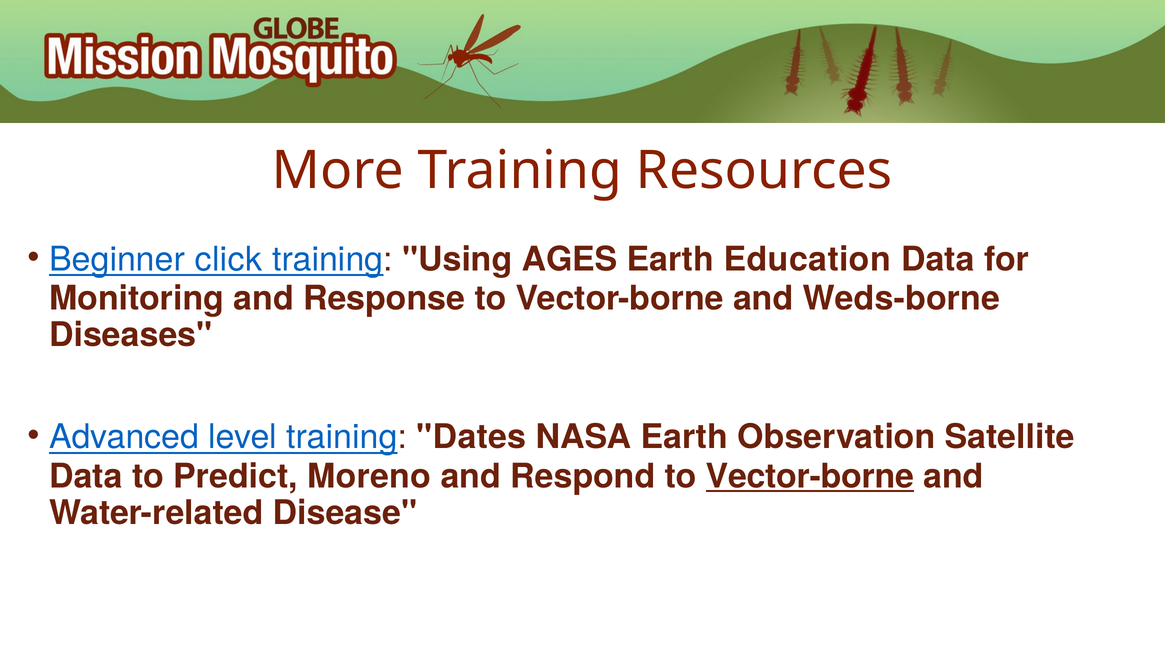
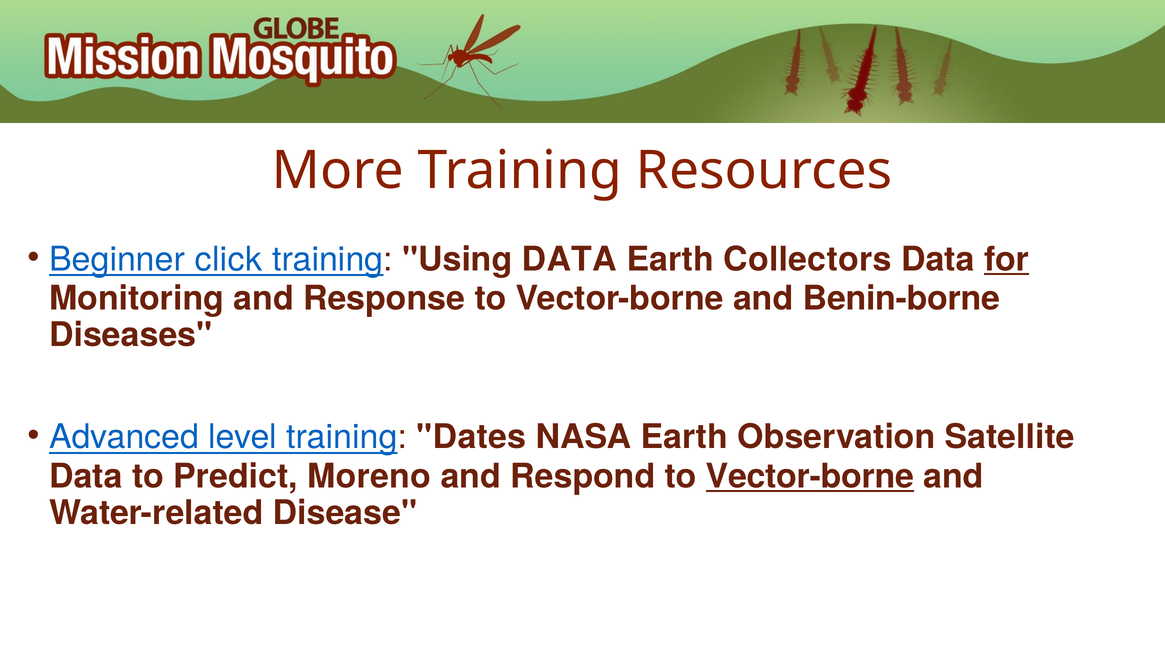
Using AGES: AGES -> DATA
Education: Education -> Collectors
for underline: none -> present
Weds-borne: Weds-borne -> Benin-borne
